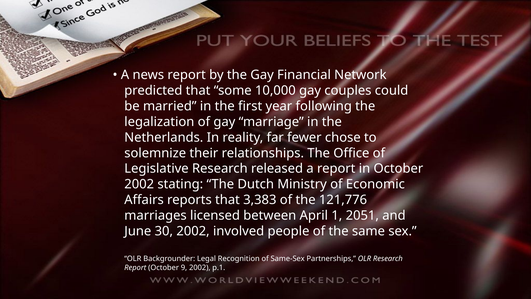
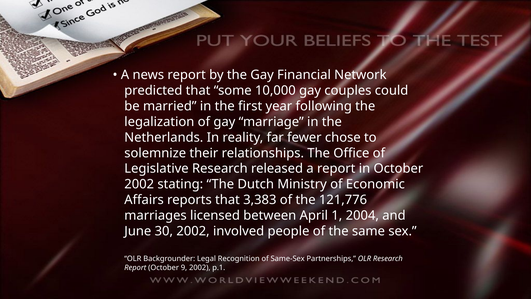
2051: 2051 -> 2004
